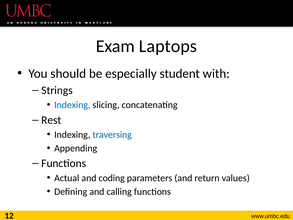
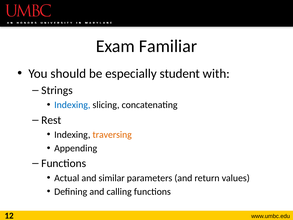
Laptops: Laptops -> Familiar
traversing colour: blue -> orange
coding: coding -> similar
